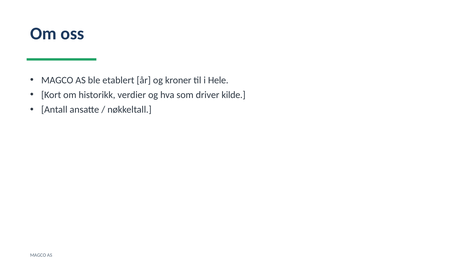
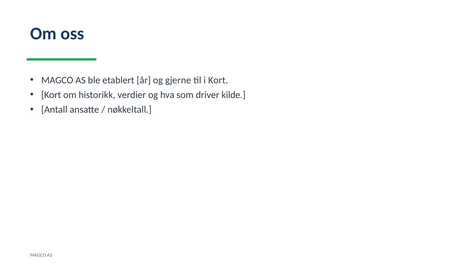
kroner: kroner -> gjerne
i Hele: Hele -> Kort
